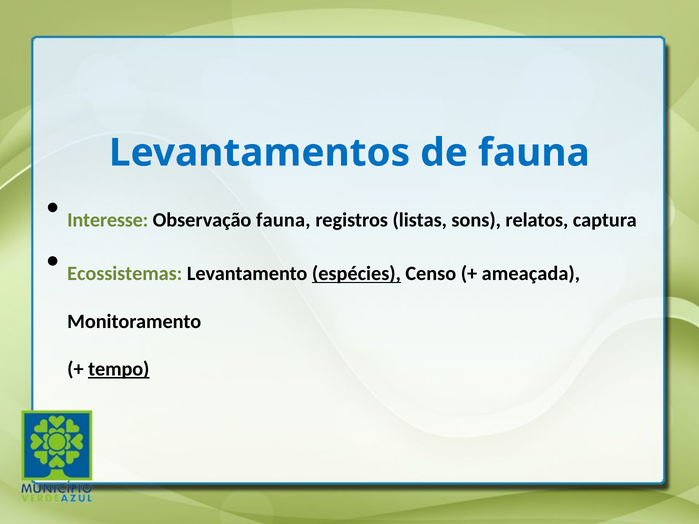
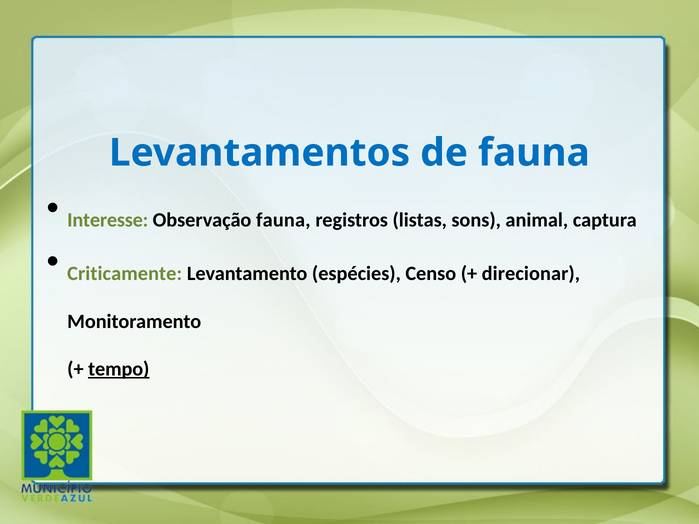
relatos: relatos -> animal
Ecossistemas: Ecossistemas -> Criticamente
espécies underline: present -> none
ameaçada: ameaçada -> direcionar
